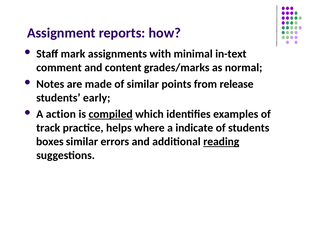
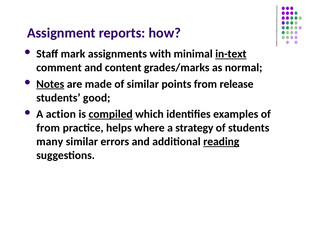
in-text underline: none -> present
Notes underline: none -> present
early: early -> good
track at (48, 128): track -> from
indicate: indicate -> strategy
boxes: boxes -> many
